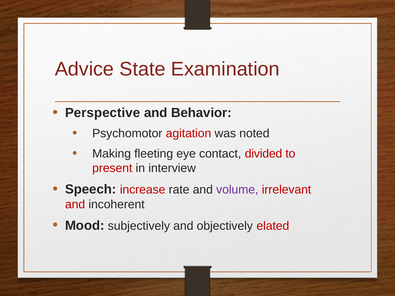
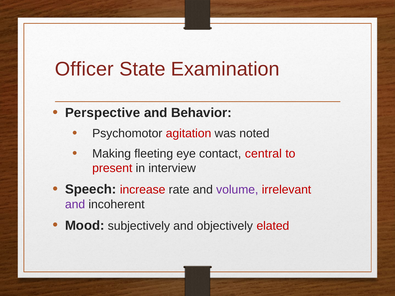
Advice: Advice -> Officer
divided: divided -> central
and at (75, 204) colour: red -> purple
